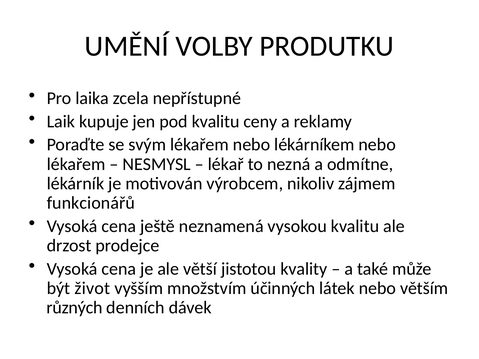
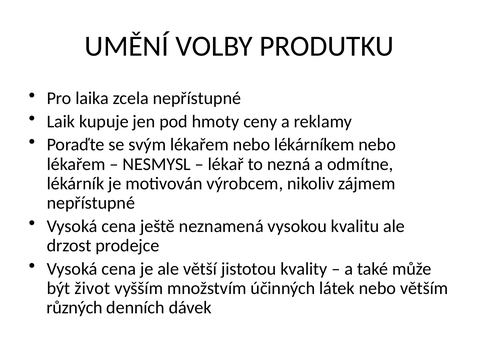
pod kvalitu: kvalitu -> hmoty
funkcionářů at (91, 203): funkcionářů -> nepřístupné
